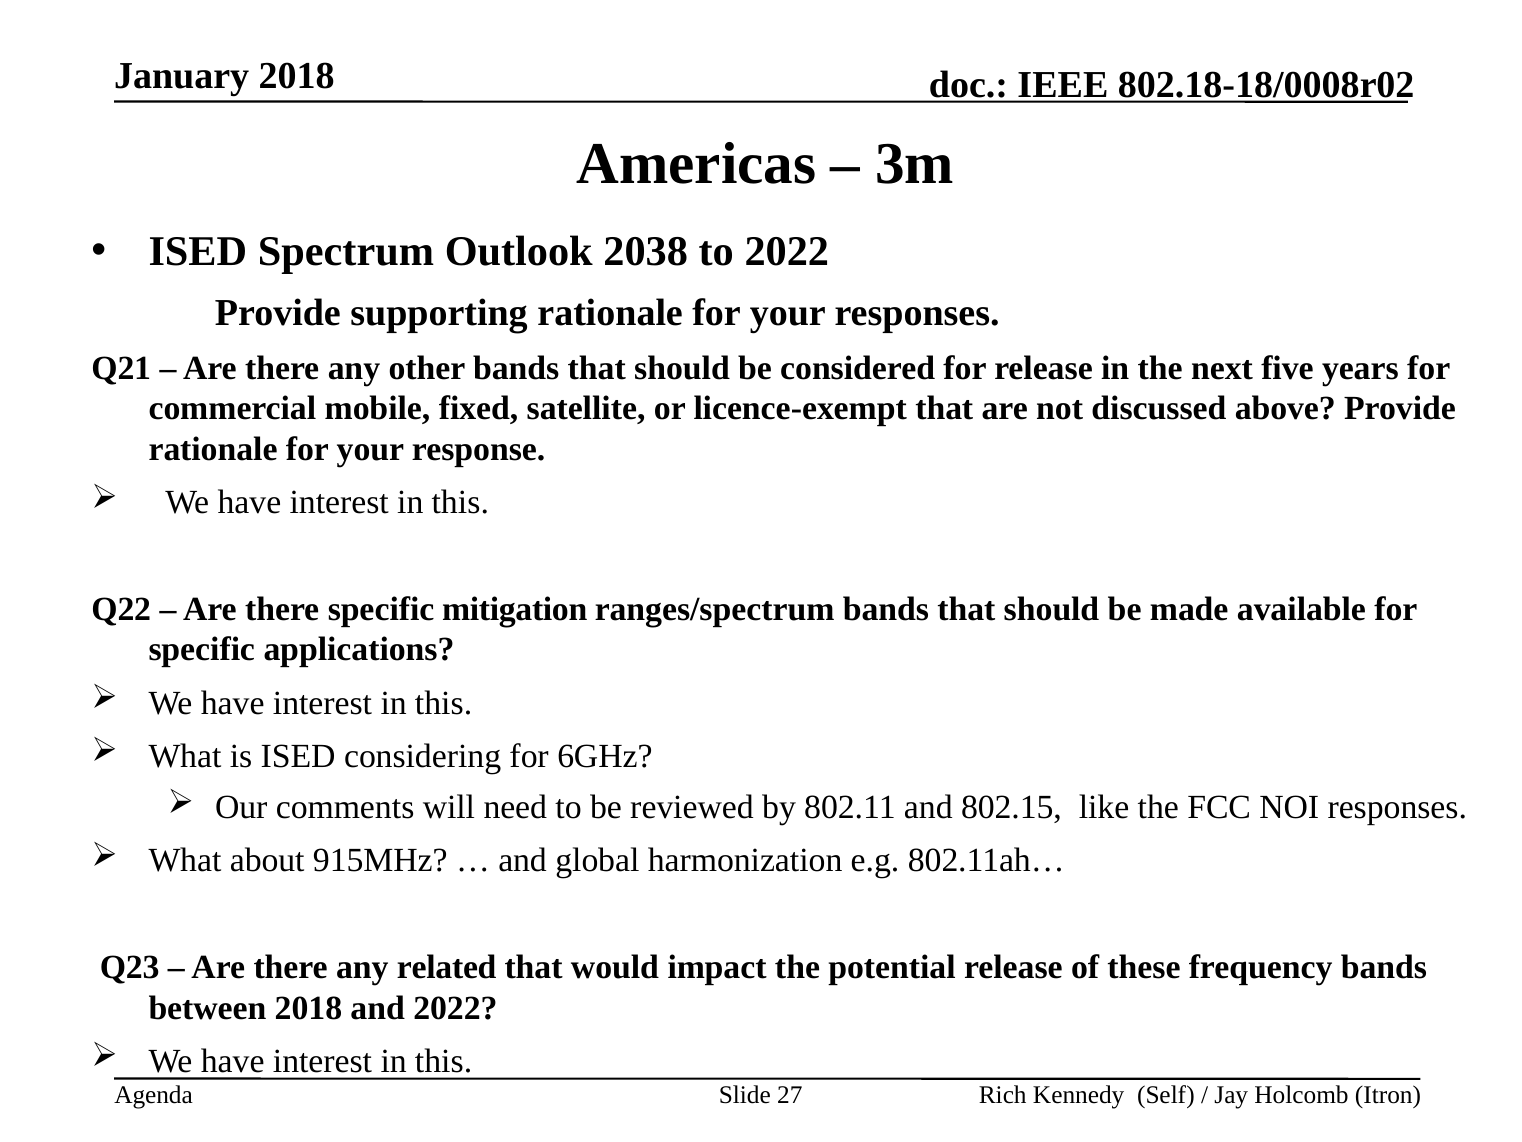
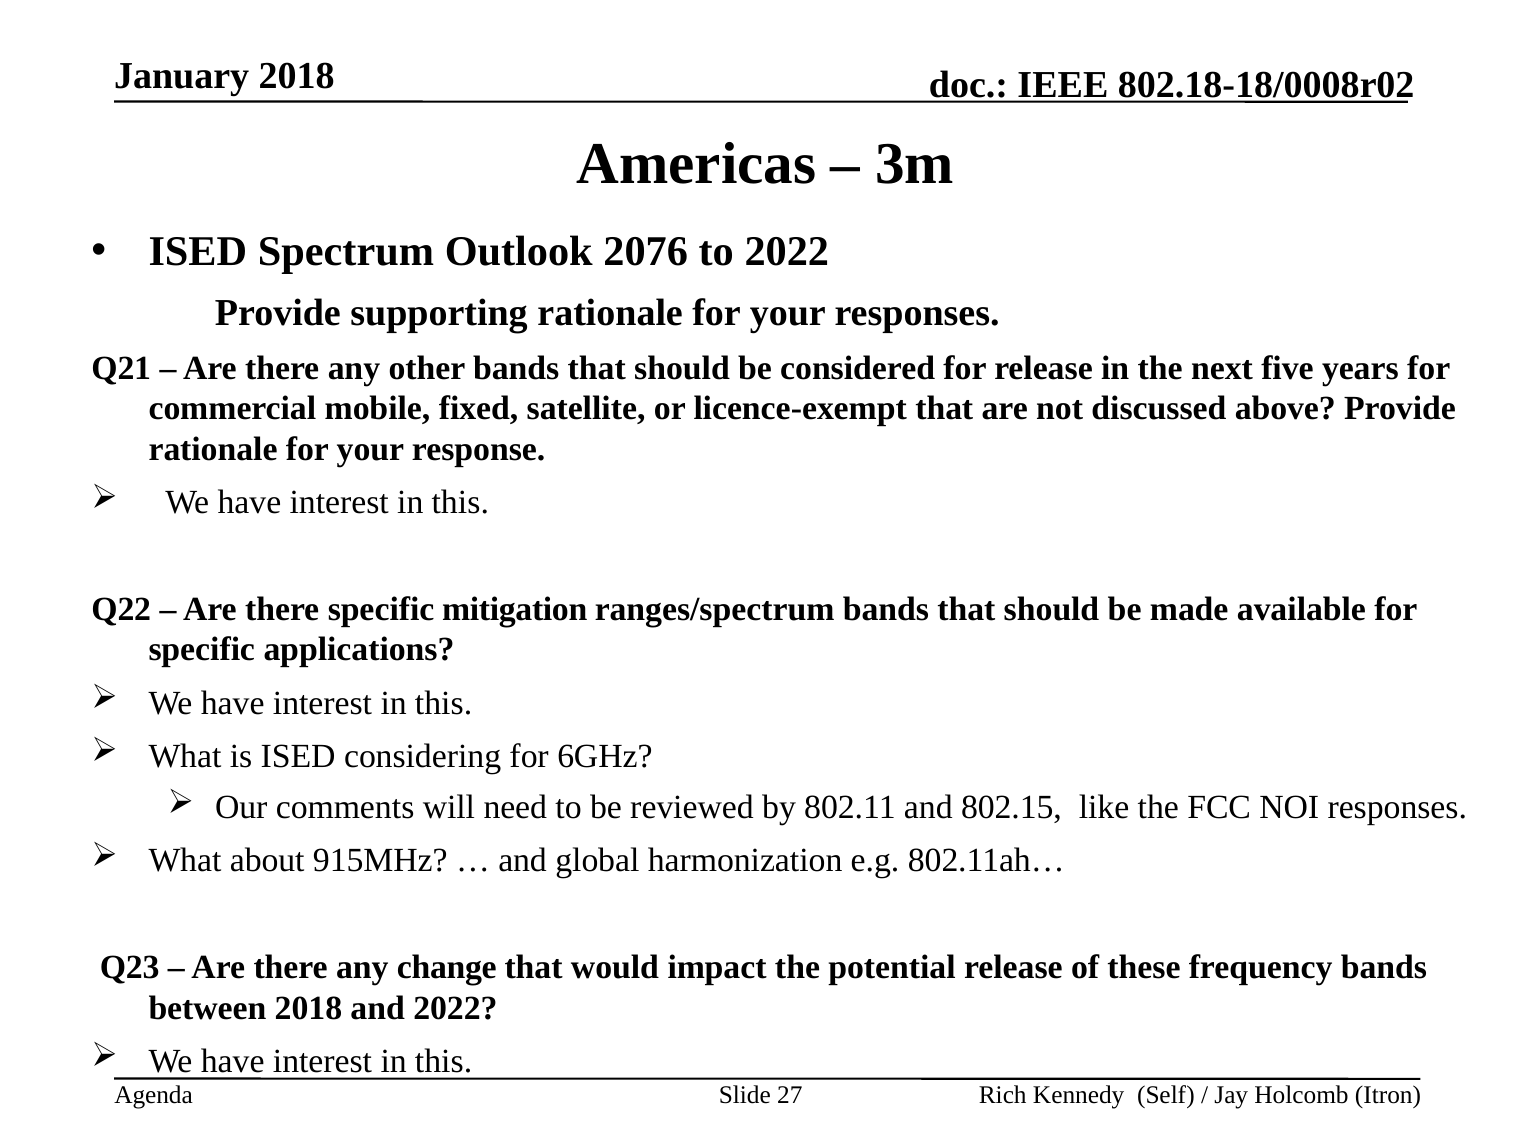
2038: 2038 -> 2076
related: related -> change
